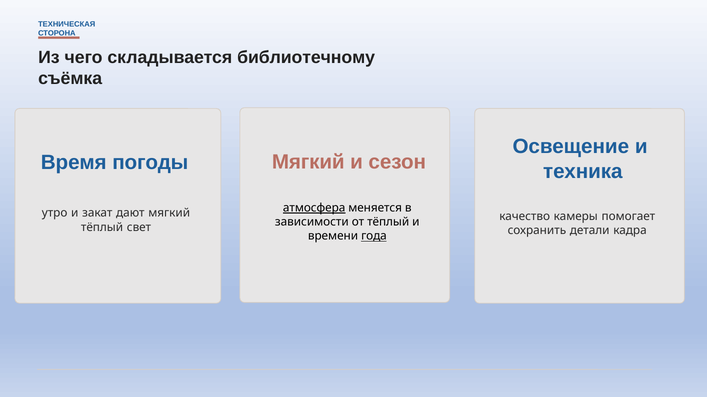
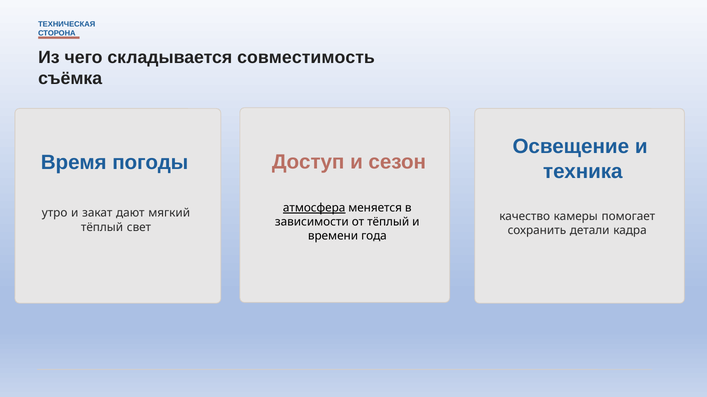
библиотечному: библиотечному -> совместимость
Мягкий at (308, 162): Мягкий -> Доступ
года underline: present -> none
